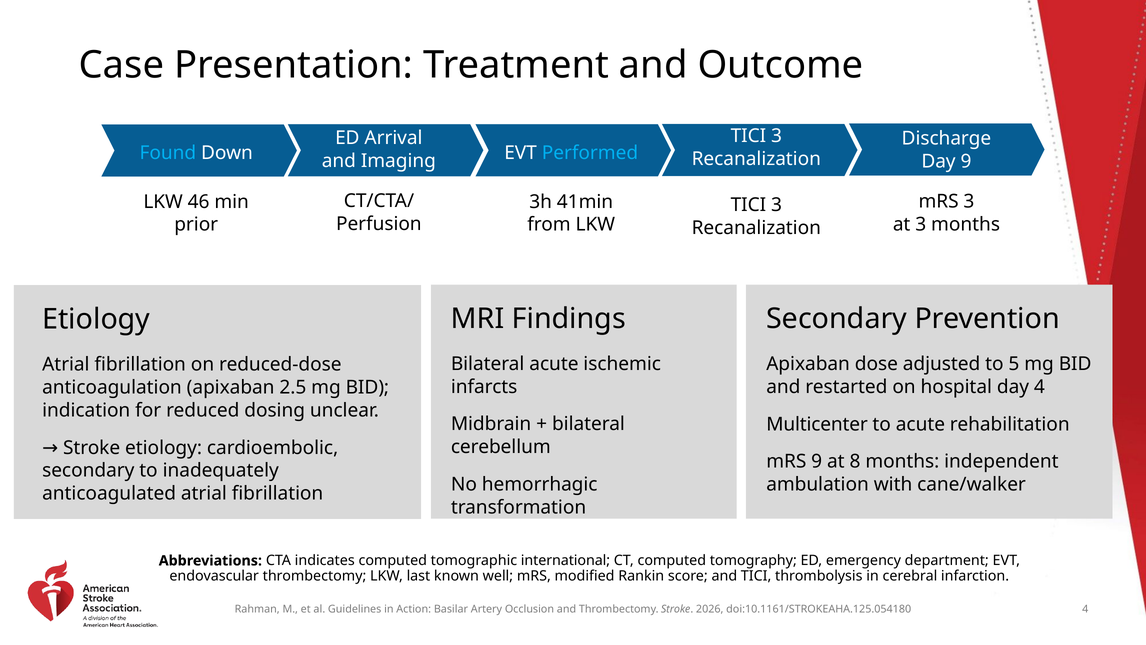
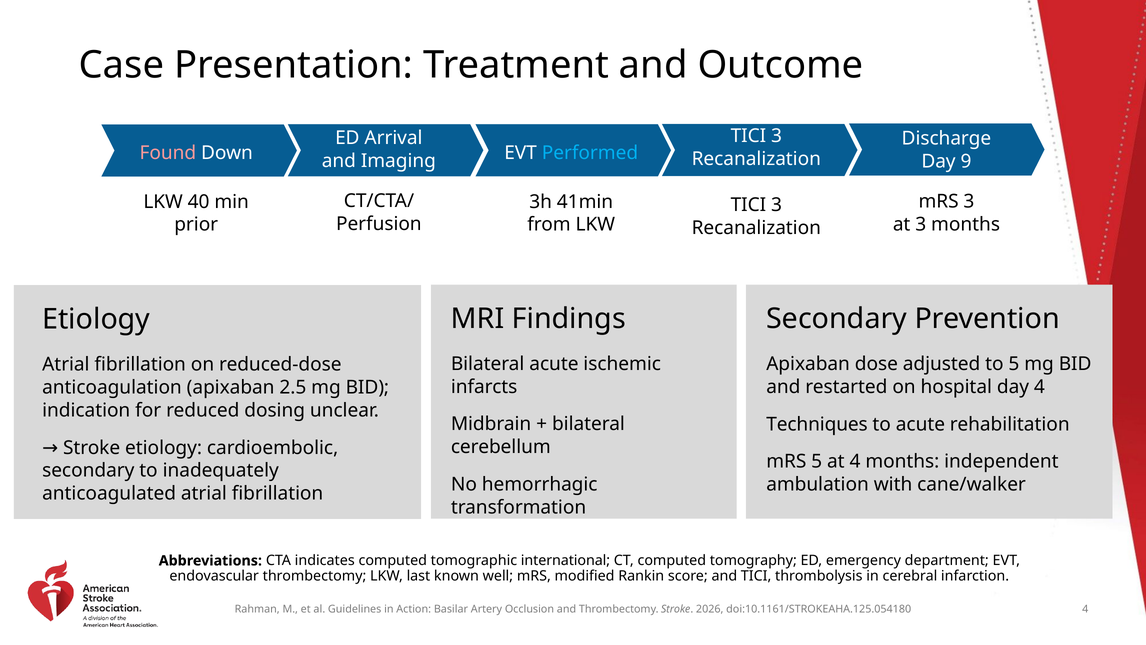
Found colour: light blue -> pink
46: 46 -> 40
Multicenter: Multicenter -> Techniques
mRS 9: 9 -> 5
at 8: 8 -> 4
